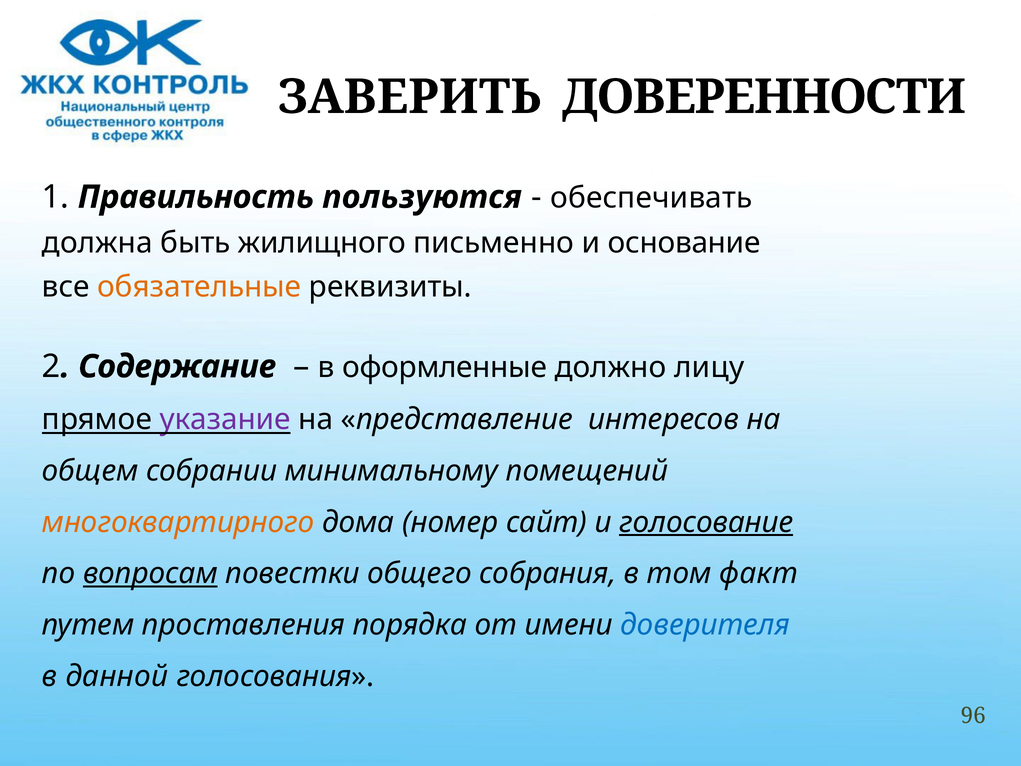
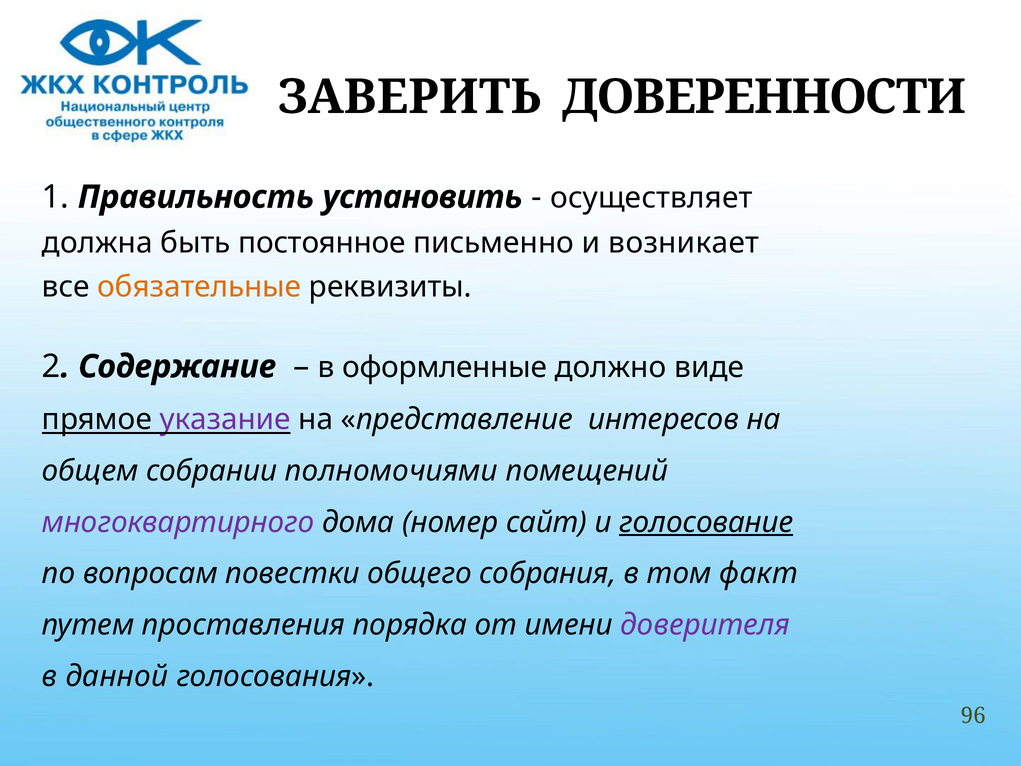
пользуются: пользуются -> установить
обеспечивать: обеспечивать -> осуществляет
жилищного: жилищного -> постоянное
основание: основание -> возникает
лицу: лицу -> виде
минимальному: минимальному -> полномочиями
многоквартирного colour: orange -> purple
вопросам underline: present -> none
доверителя colour: blue -> purple
